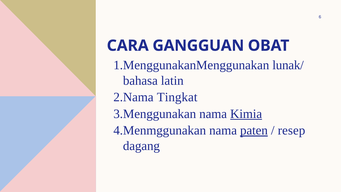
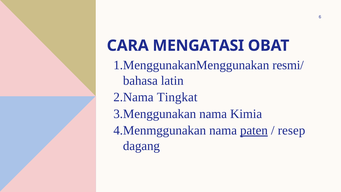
GANGGUAN: GANGGUAN -> MENGATASI
lunak/: lunak/ -> resmi/
Kimia underline: present -> none
